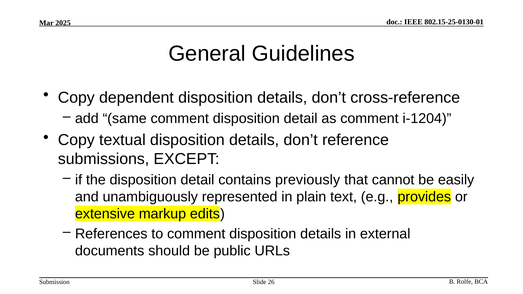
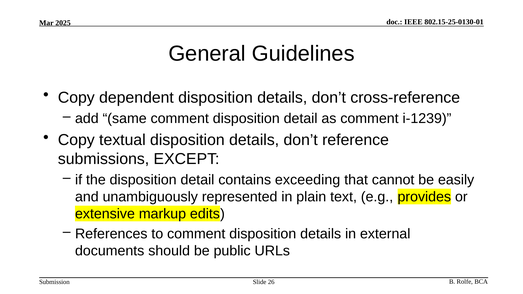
i-1204: i-1204 -> i-1239
previously: previously -> exceeding
